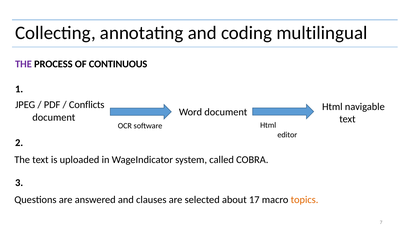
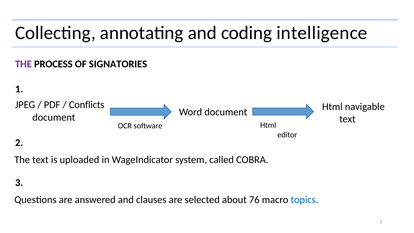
multilingual: multilingual -> intelligence
CONTINUOUS: CONTINUOUS -> SIGNATORIES
17: 17 -> 76
topics colour: orange -> blue
